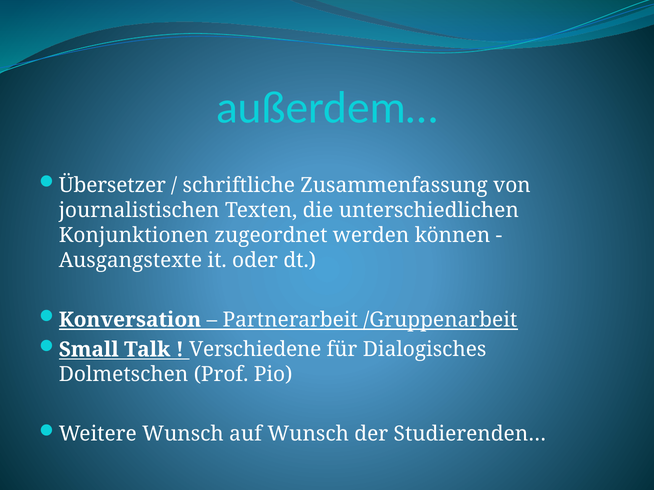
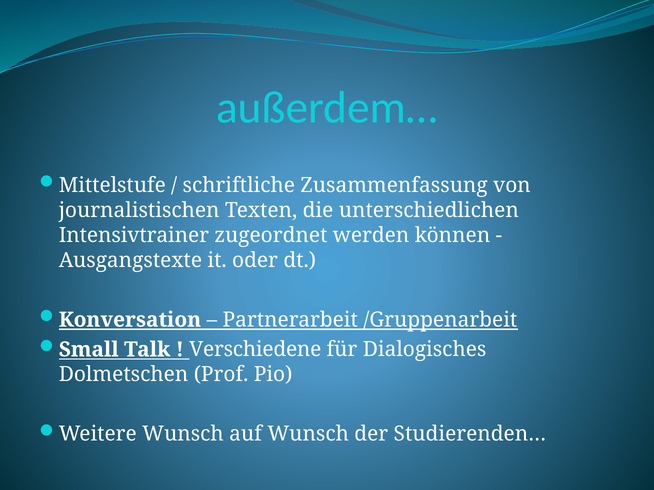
Übersetzer: Übersetzer -> Mittelstufe
Konjunktionen: Konjunktionen -> Intensivtrainer
